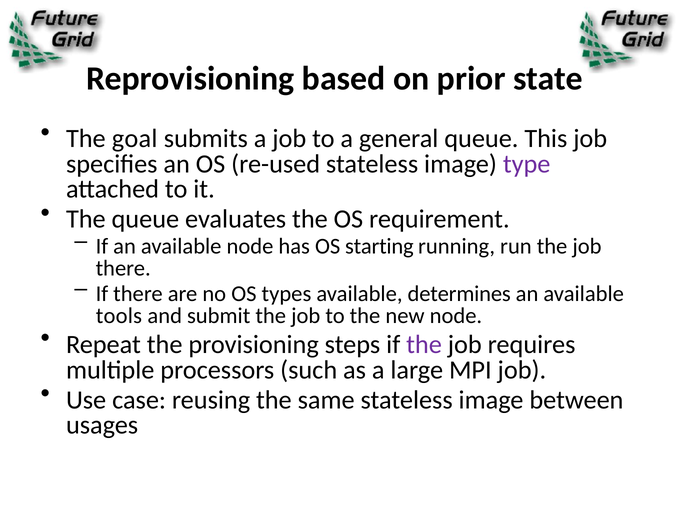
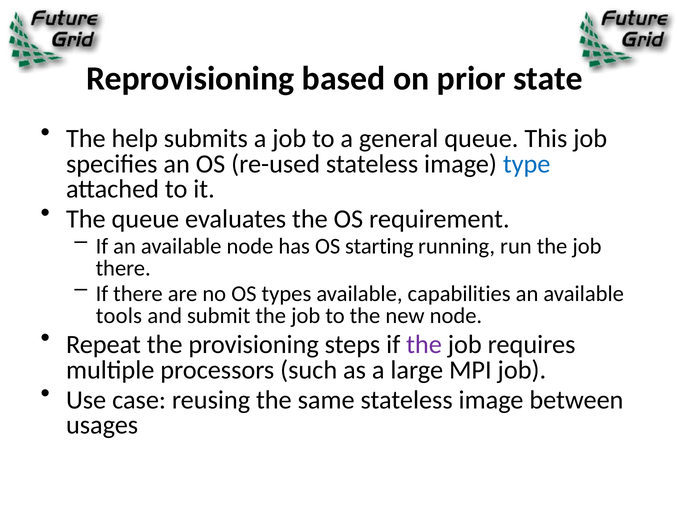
goal: goal -> help
type colour: purple -> blue
determines: determines -> capabilities
